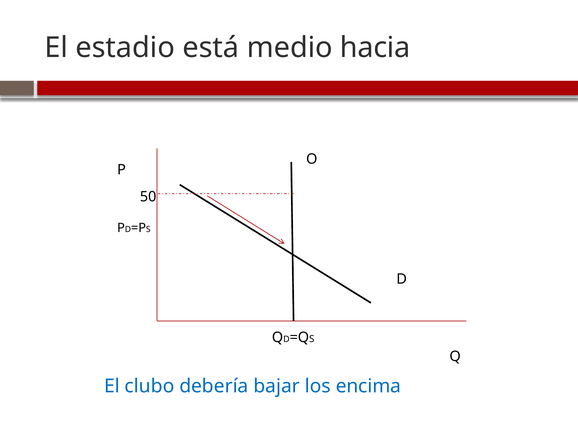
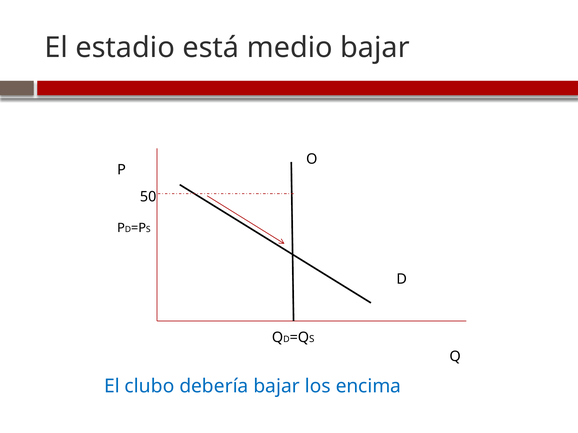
medio hacia: hacia -> bajar
